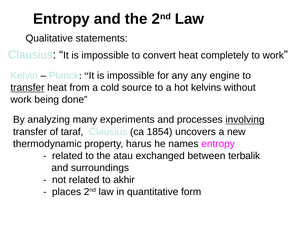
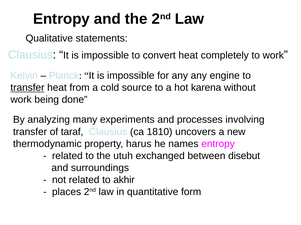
kelvins: kelvins -> karena
involving underline: present -> none
1854: 1854 -> 1810
atau: atau -> utuh
terbalik: terbalik -> disebut
